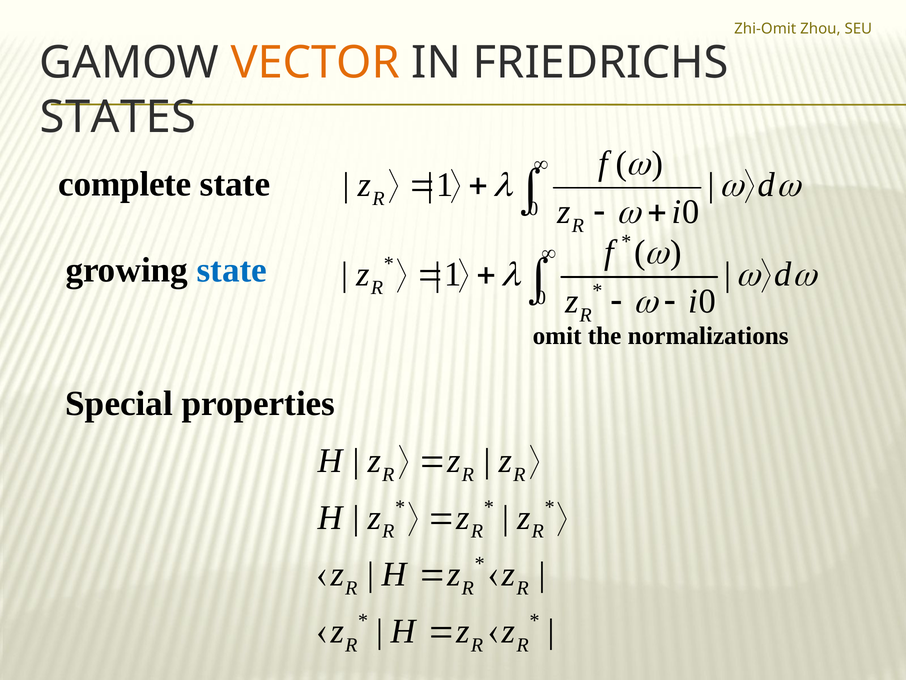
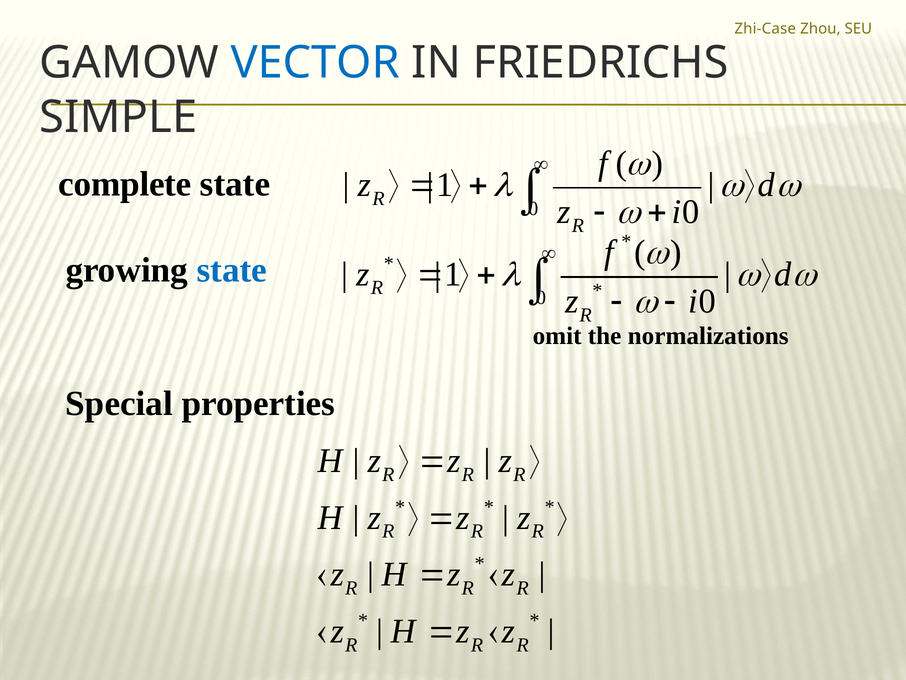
Zhi-Omit: Zhi-Omit -> Zhi-Case
VECTOR colour: orange -> blue
STATES: STATES -> SIMPLE
